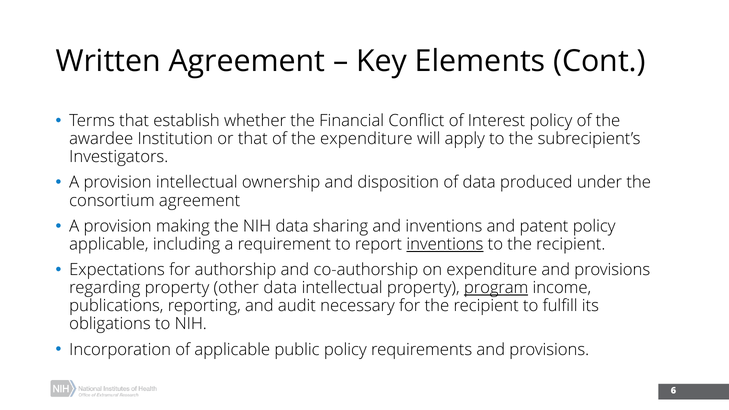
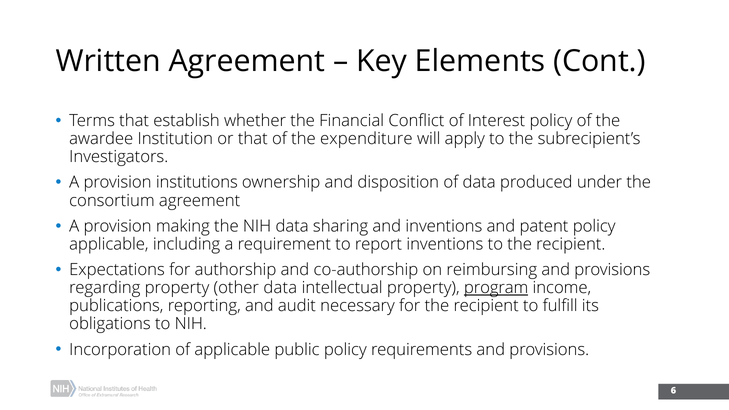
provision intellectual: intellectual -> institutions
inventions at (445, 244) underline: present -> none
on expenditure: expenditure -> reimbursing
